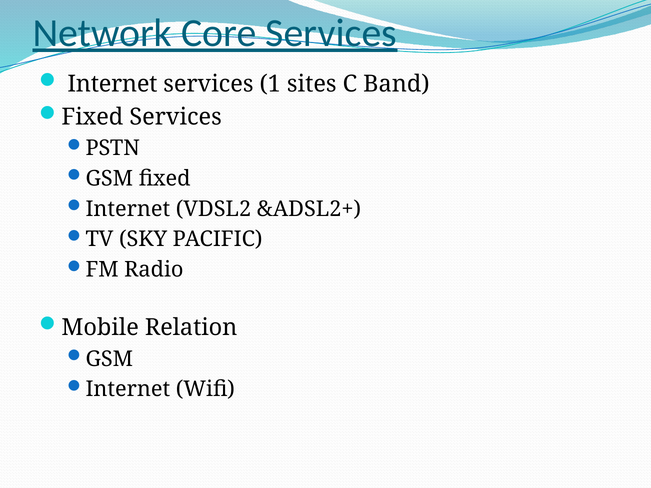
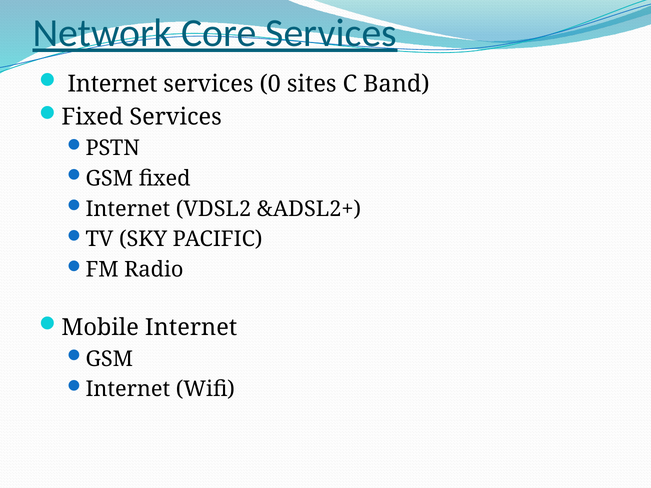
1: 1 -> 0
Mobile Relation: Relation -> Internet
